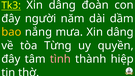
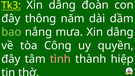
người: người -> thông
bao colour: yellow -> light green
Từng: Từng -> Công
